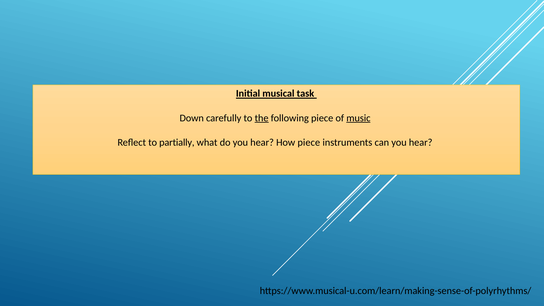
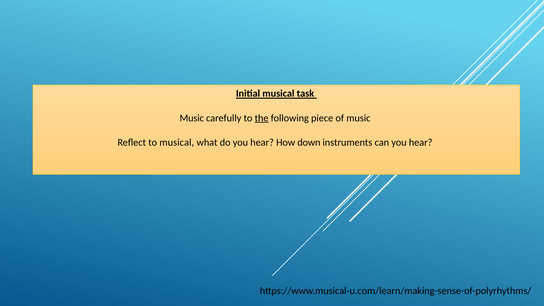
Down at (192, 118): Down -> Music
music at (358, 118) underline: present -> none
to partially: partially -> musical
How piece: piece -> down
